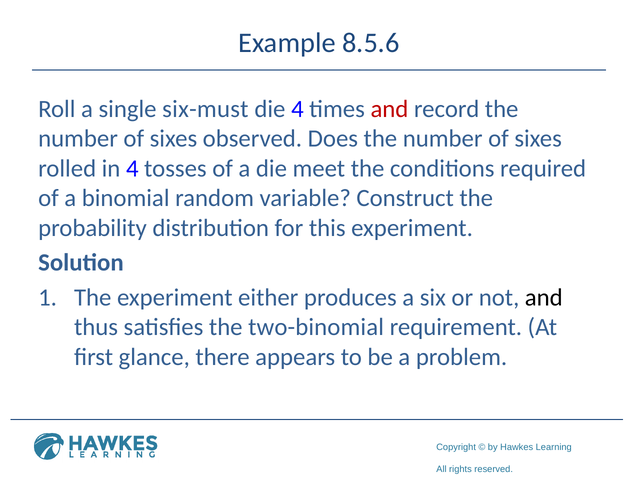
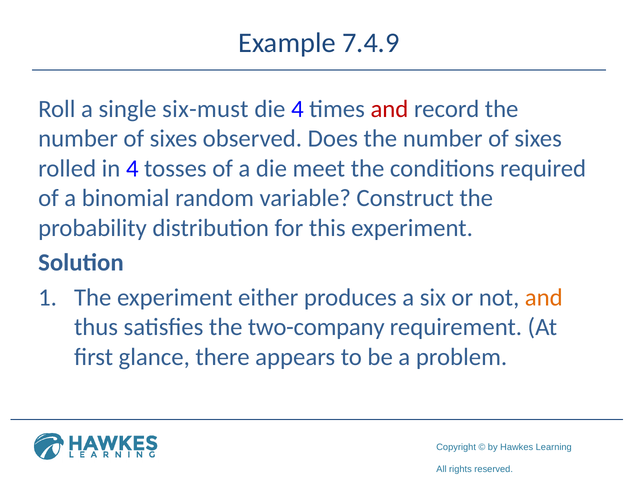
8.5.6: 8.5.6 -> 7.4.9
and at (544, 298) colour: black -> orange
two-binomial: two-binomial -> two-company
